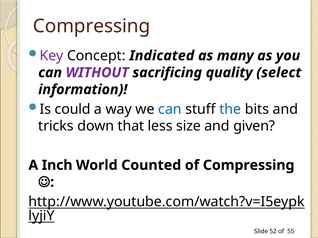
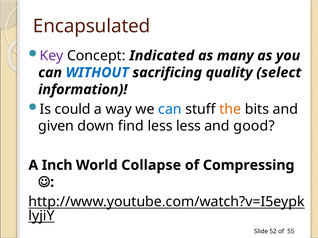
Compressing at (92, 26): Compressing -> Encapsulated
WITHOUT colour: purple -> blue
the colour: blue -> orange
tricks: tricks -> given
that: that -> find
less size: size -> less
given: given -> good
Counted: Counted -> Collapse
